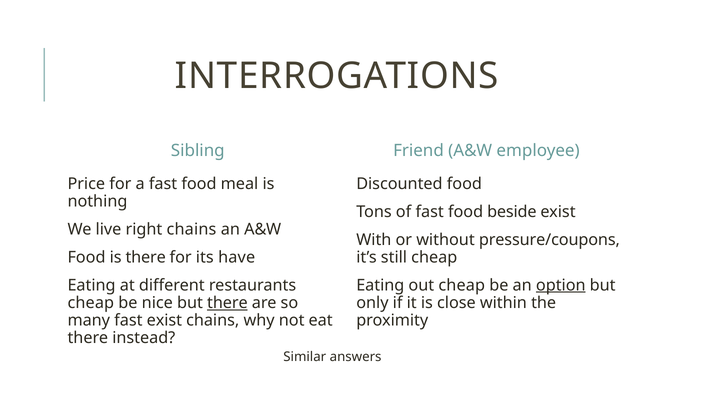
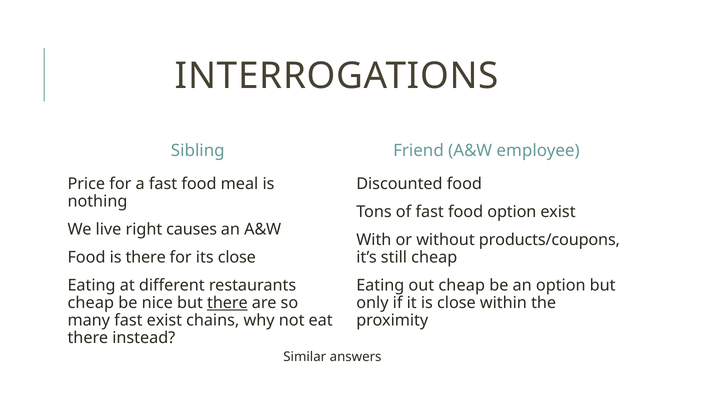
food beside: beside -> option
right chains: chains -> causes
pressure/coupons: pressure/coupons -> products/coupons
its have: have -> close
option at (561, 285) underline: present -> none
